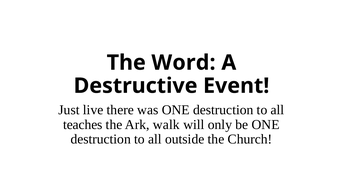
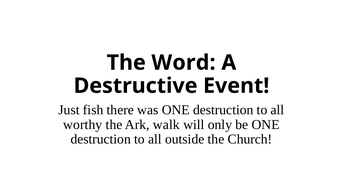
live: live -> fish
teaches: teaches -> worthy
